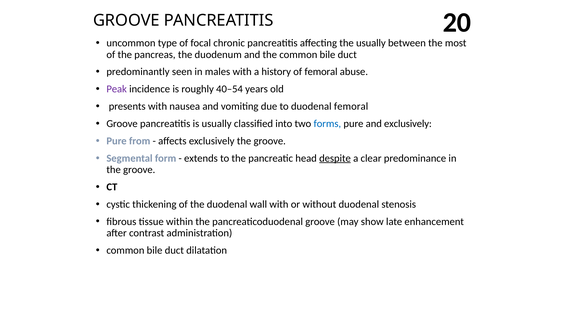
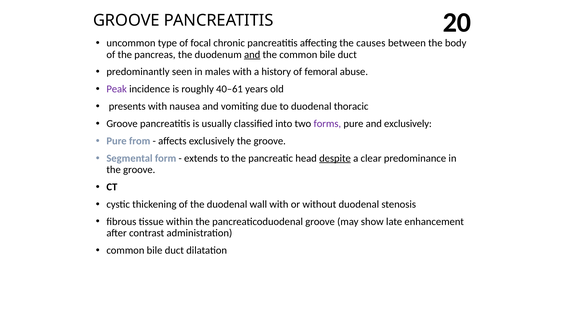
the usually: usually -> causes
most: most -> body
and at (252, 55) underline: none -> present
40–54: 40–54 -> 40–61
duodenal femoral: femoral -> thoracic
forms colour: blue -> purple
